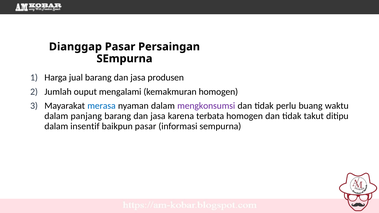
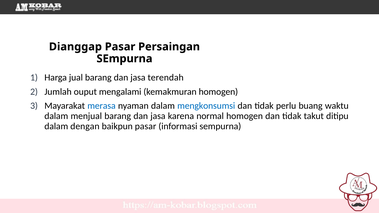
produsen: produsen -> terendah
mengkonsumsi colour: purple -> blue
panjang: panjang -> menjual
terbata: terbata -> normal
insentif: insentif -> dengan
